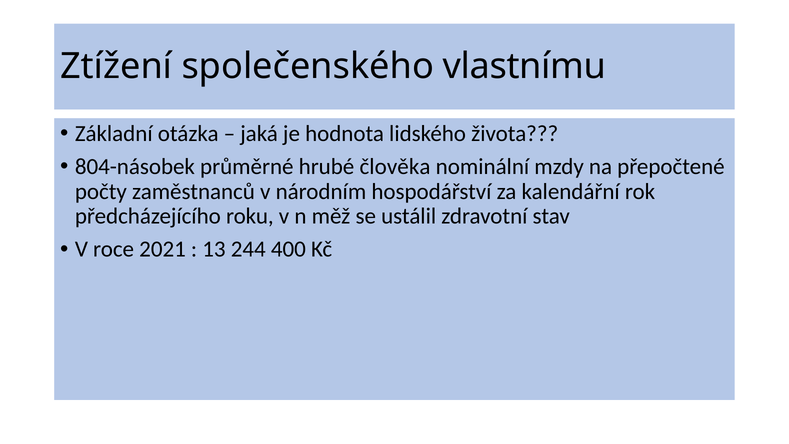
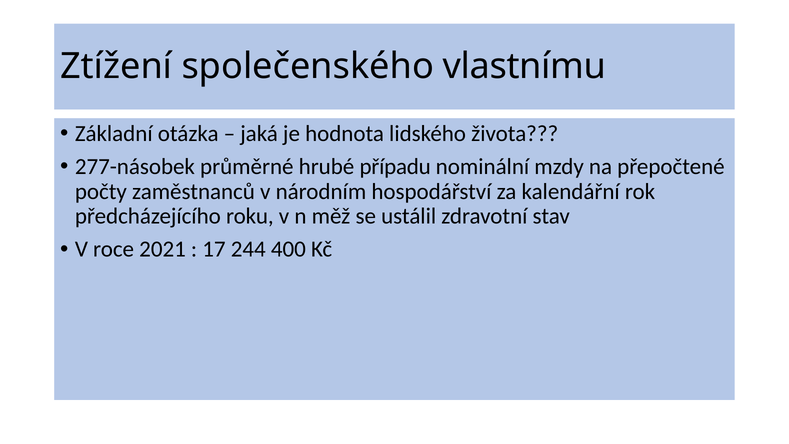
804-násobek: 804-násobek -> 277-násobek
člověka: člověka -> případu
13: 13 -> 17
